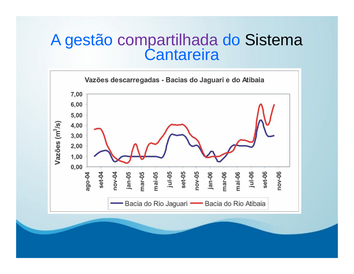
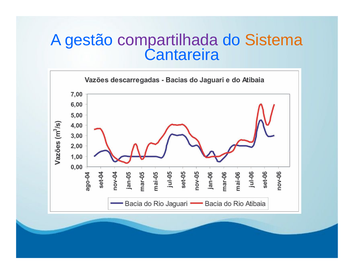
Sistema colour: black -> orange
